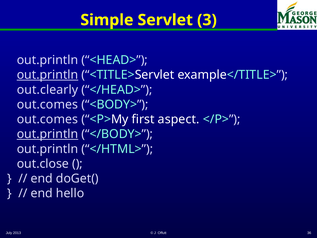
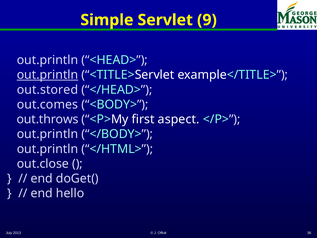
3: 3 -> 9
out.clearly: out.clearly -> out.stored
out.comes at (47, 119): out.comes -> out.throws
out.println at (48, 134) underline: present -> none
